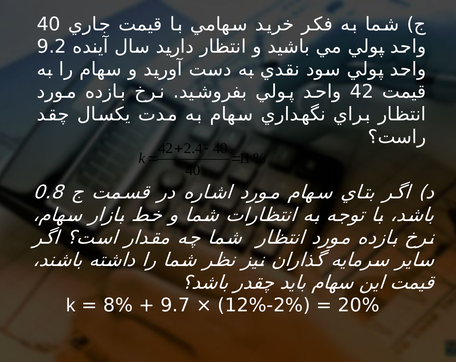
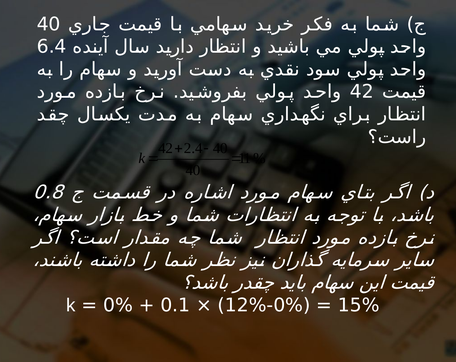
9.2: 9.2 -> 6.4
8% at (118, 305): 8% -> 0%
9.7: 9.7 -> 0.1
2% at (288, 305): 2% -> 0%
20%: 20% -> 15%
